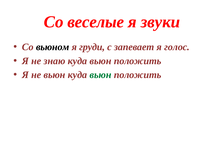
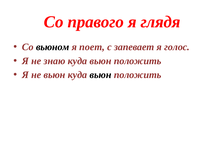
веселые: веселые -> правого
звуки: звуки -> глядя
груди: груди -> поет
вьюн at (101, 75) colour: green -> black
